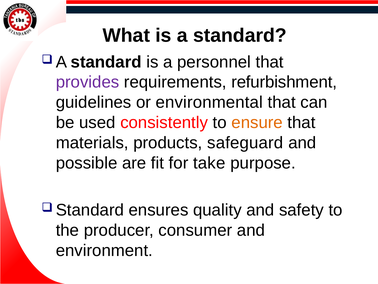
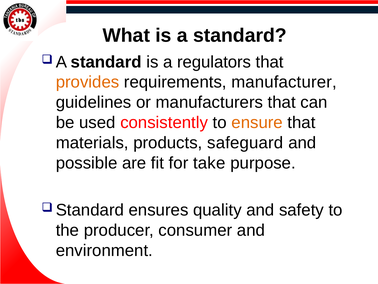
personnel: personnel -> regulators
provides colour: purple -> orange
refurbishment: refurbishment -> manufacturer
environmental: environmental -> manufacturers
